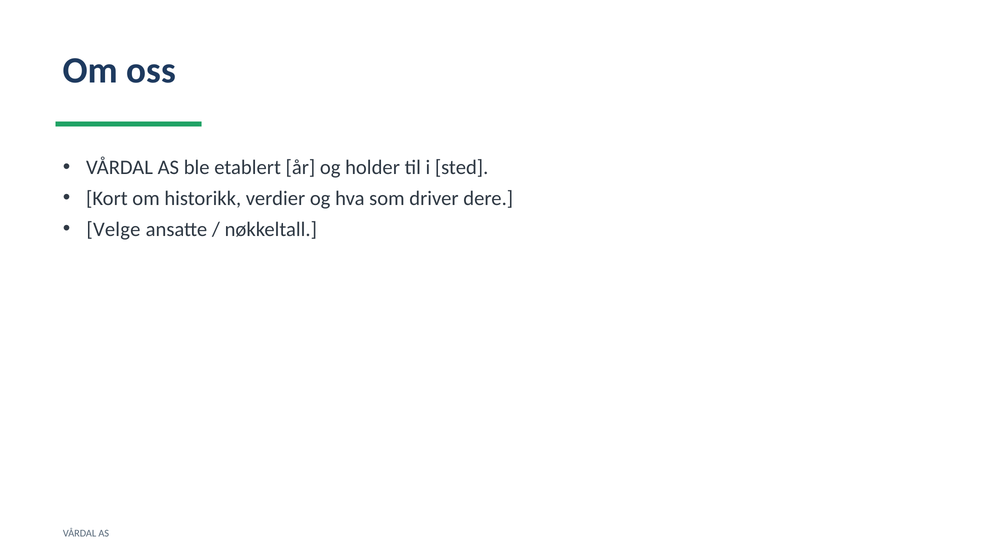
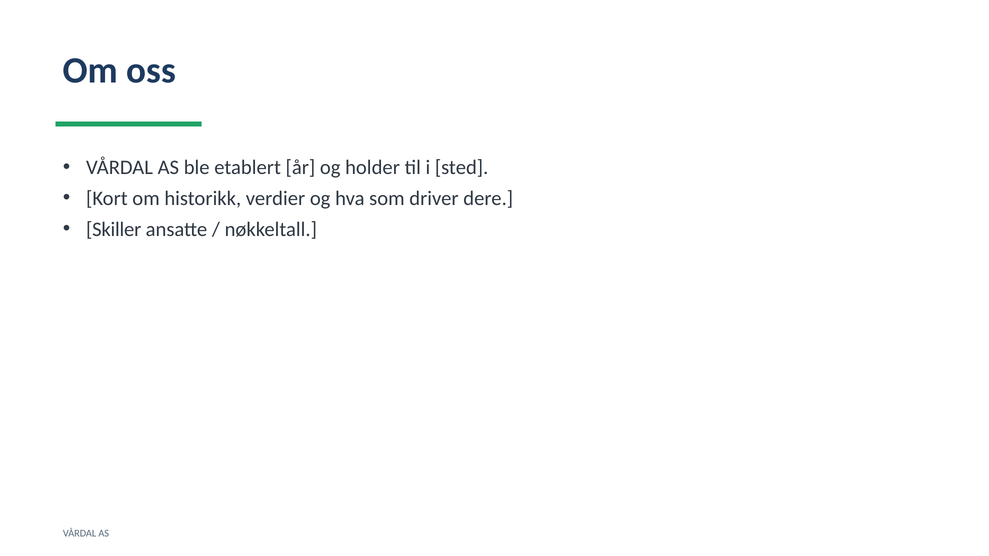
Velge: Velge -> Skiller
